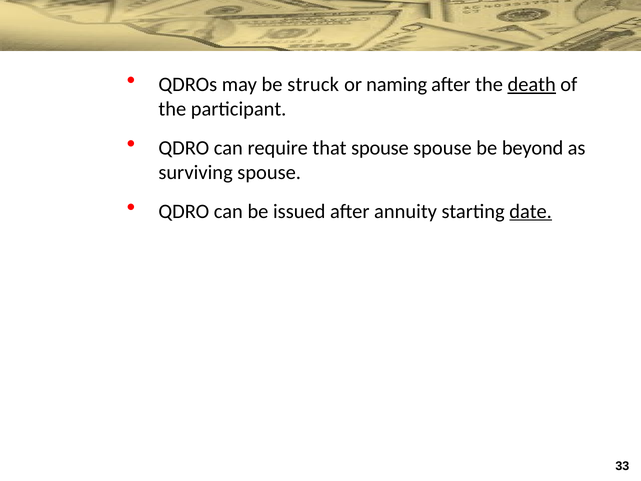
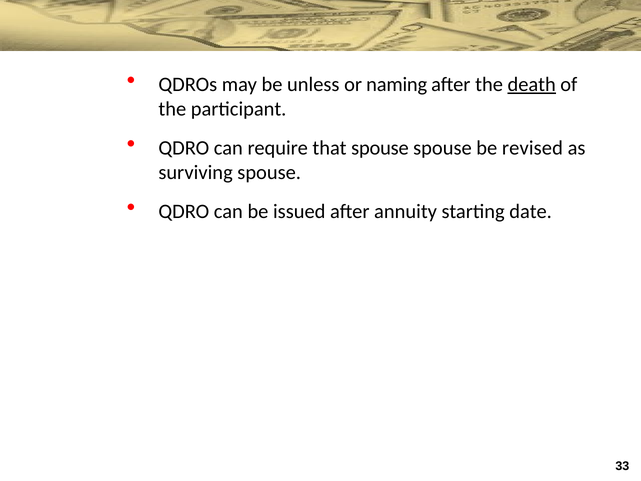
struck: struck -> unless
beyond: beyond -> revised
date underline: present -> none
